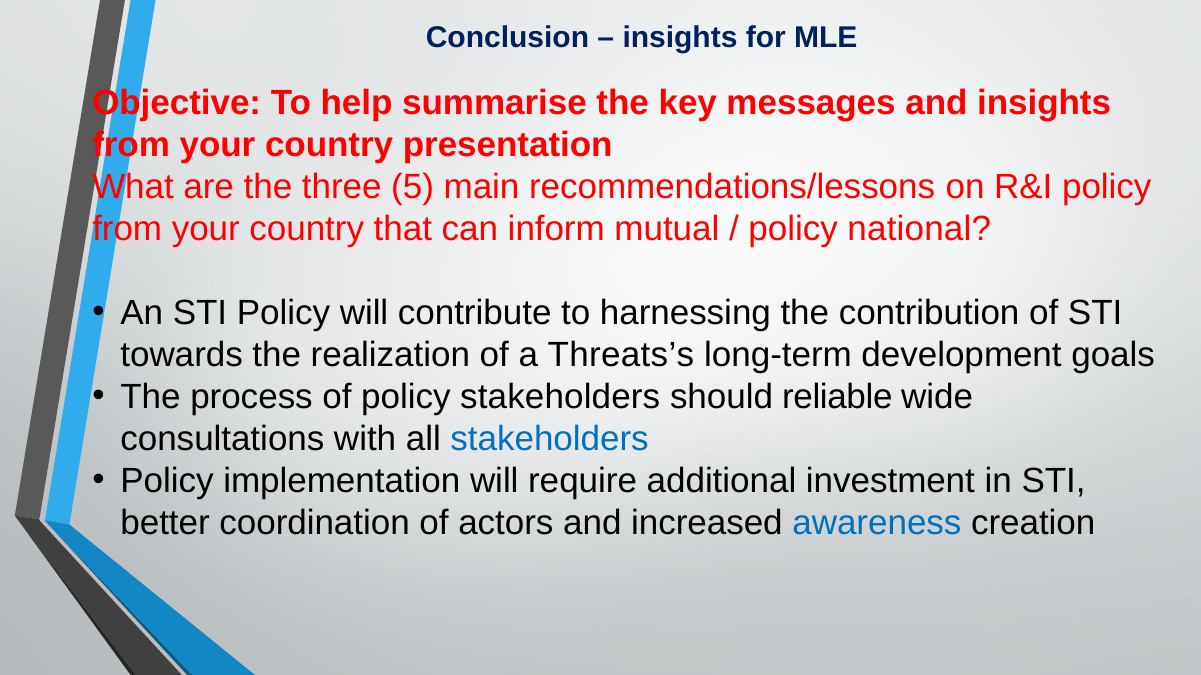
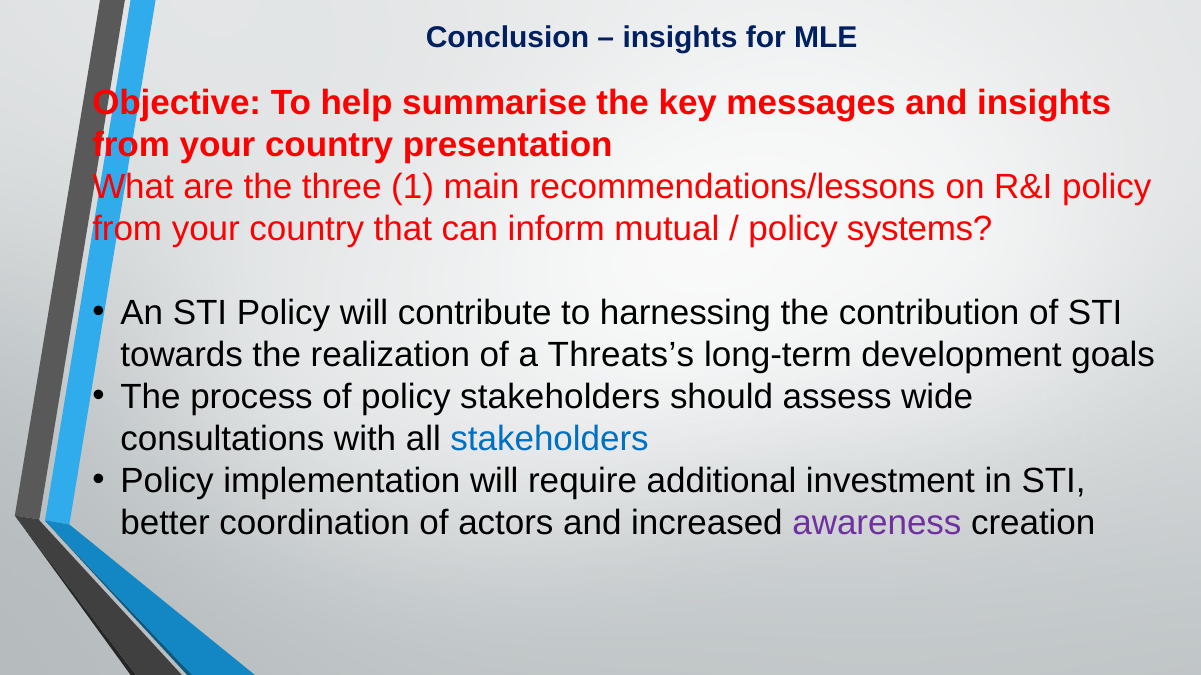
5: 5 -> 1
national: national -> systems
reliable: reliable -> assess
awareness colour: blue -> purple
